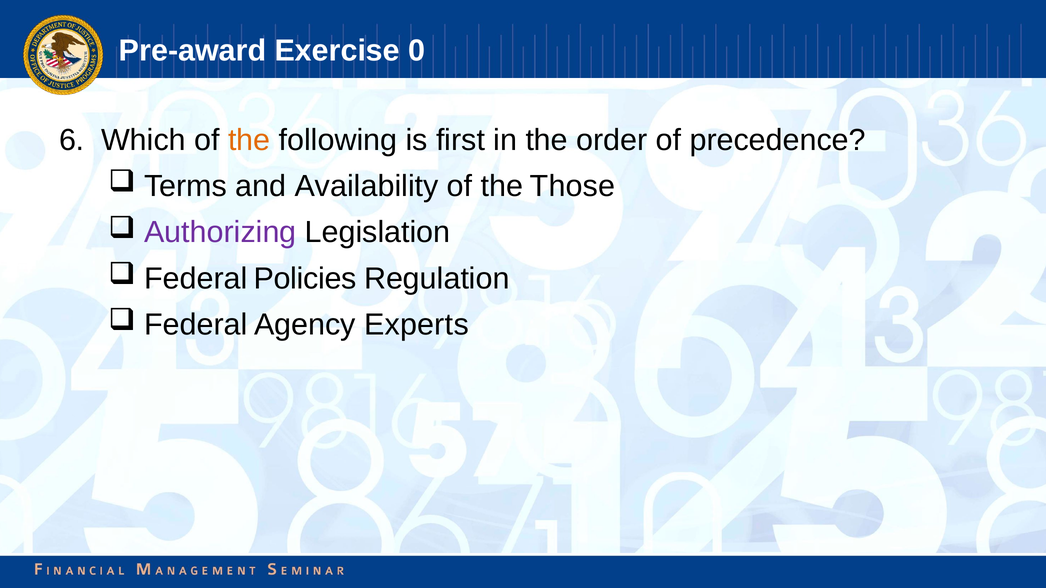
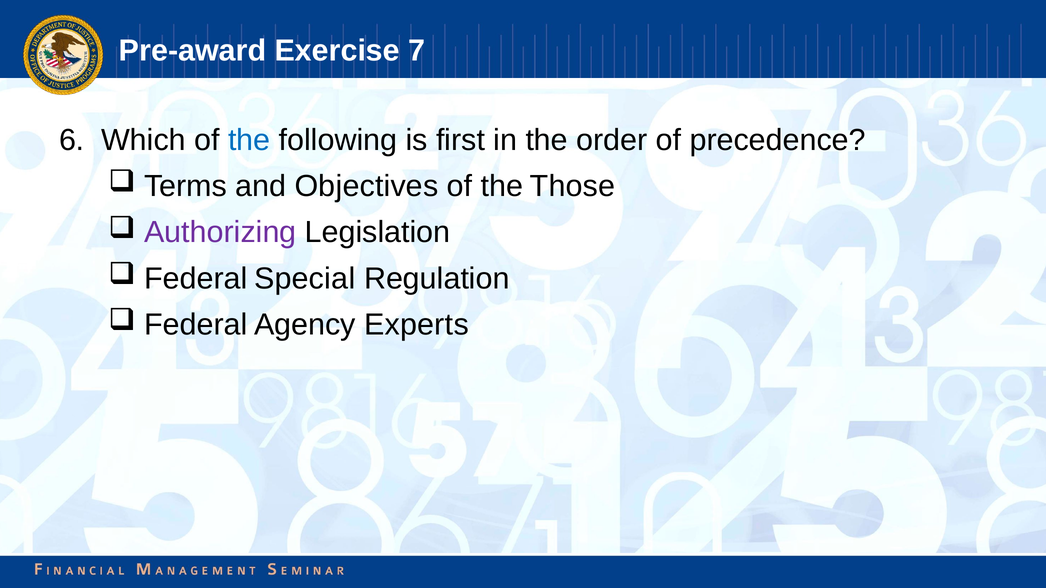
0: 0 -> 7
the at (249, 140) colour: orange -> blue
Availability: Availability -> Objectives
Policies: Policies -> Special
